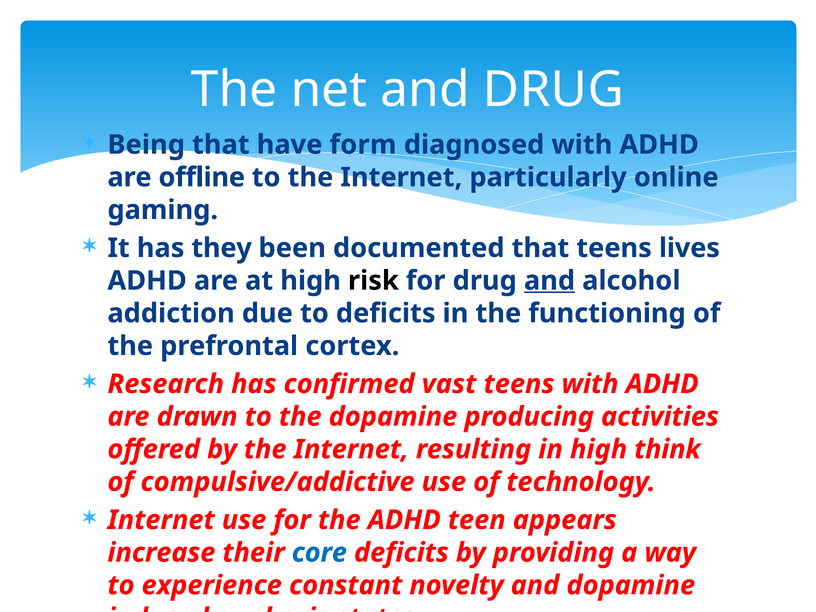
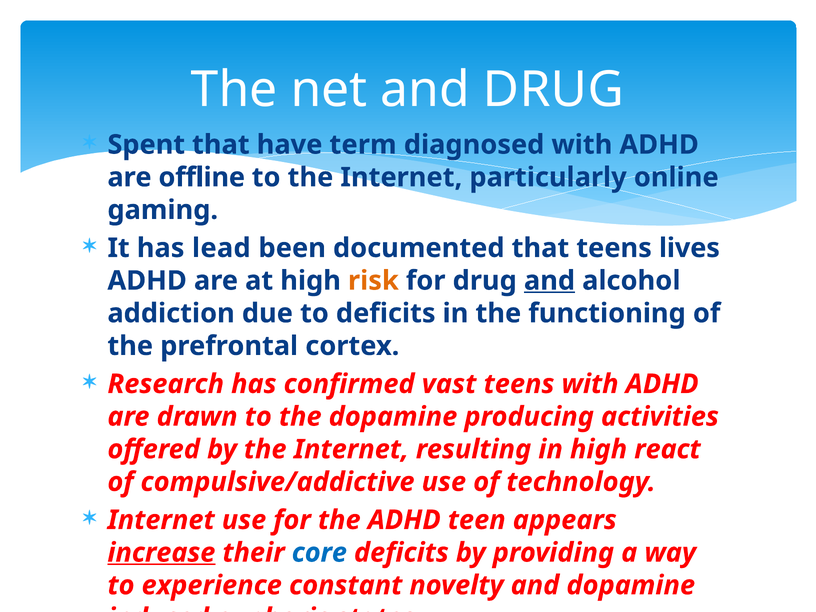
Being: Being -> Spent
form: form -> term
they: they -> lead
risk colour: black -> orange
think: think -> react
increase underline: none -> present
